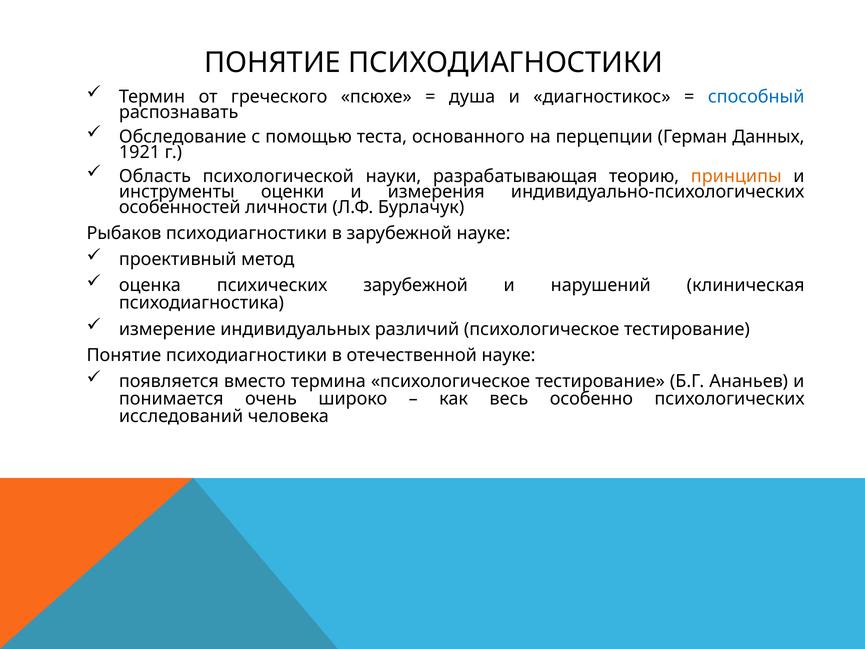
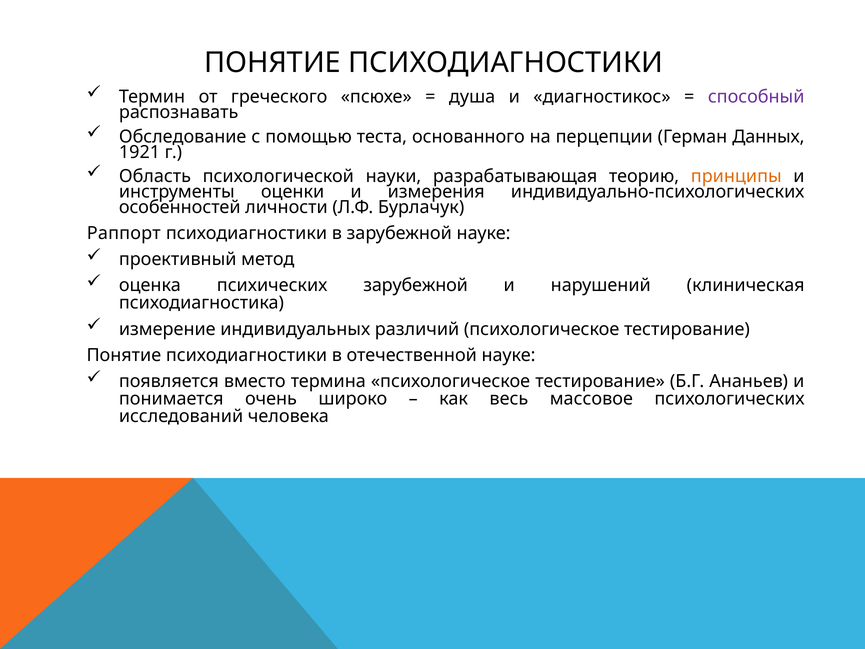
способный colour: blue -> purple
Рыбаков: Рыбаков -> Раппорт
особенно: особенно -> массовое
